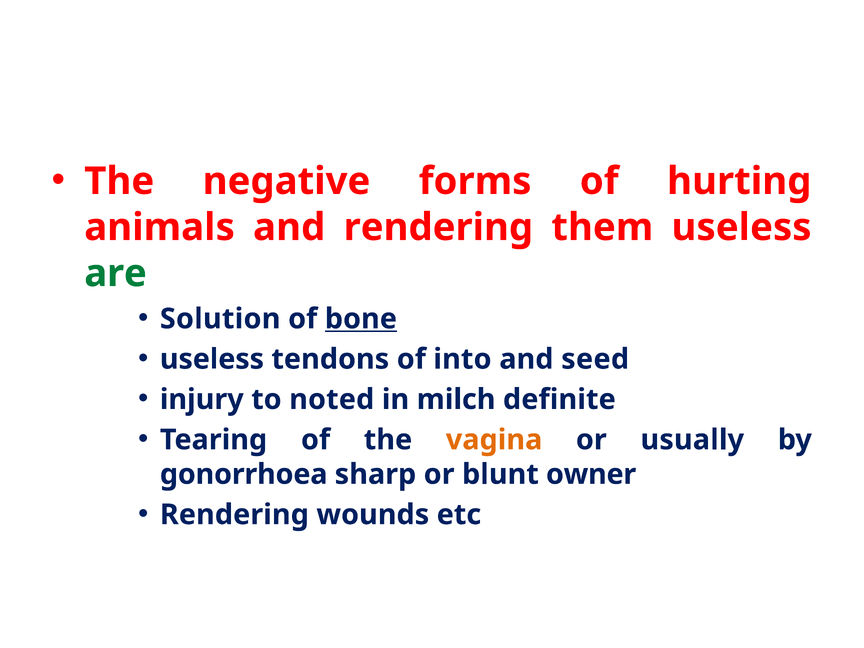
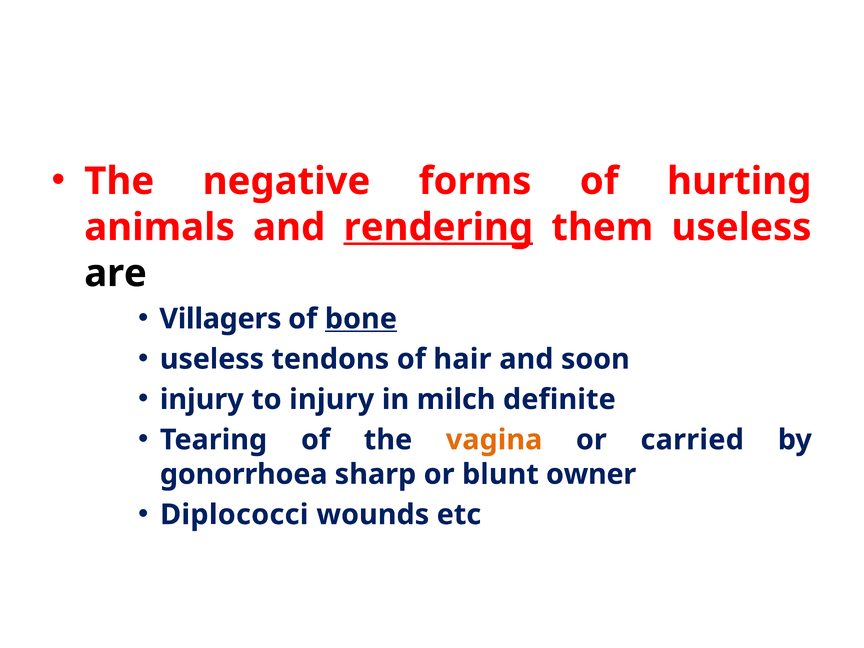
rendering at (438, 227) underline: none -> present
are colour: green -> black
Solution: Solution -> Villagers
into: into -> hair
seed: seed -> soon
to noted: noted -> injury
usually: usually -> carried
Rendering at (234, 515): Rendering -> Diplococci
